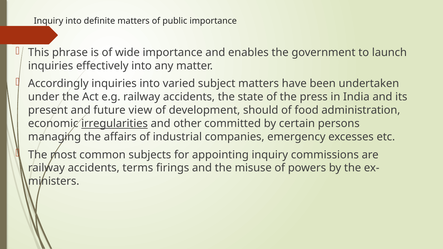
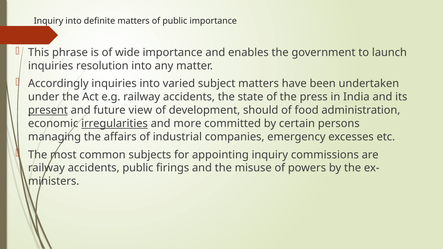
effectively: effectively -> resolution
present underline: none -> present
other: other -> more
accidents terms: terms -> public
